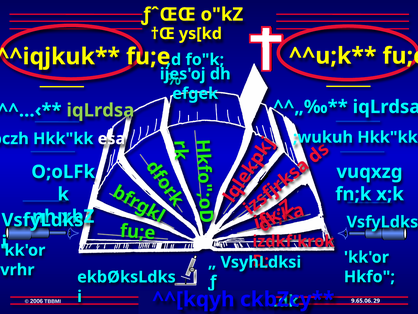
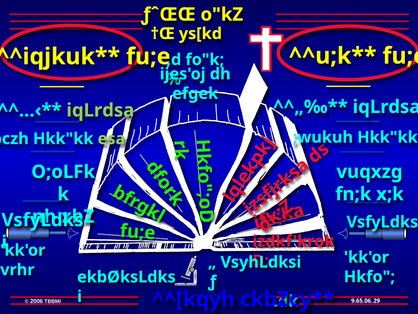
esa at (111, 139) colour: white -> light green
